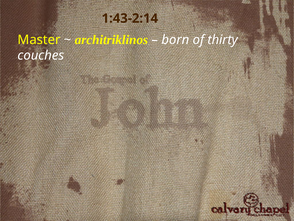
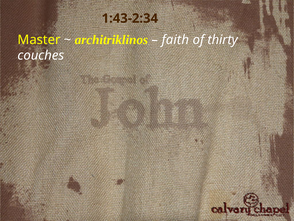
1:43-2:14: 1:43-2:14 -> 1:43-2:34
born: born -> faith
